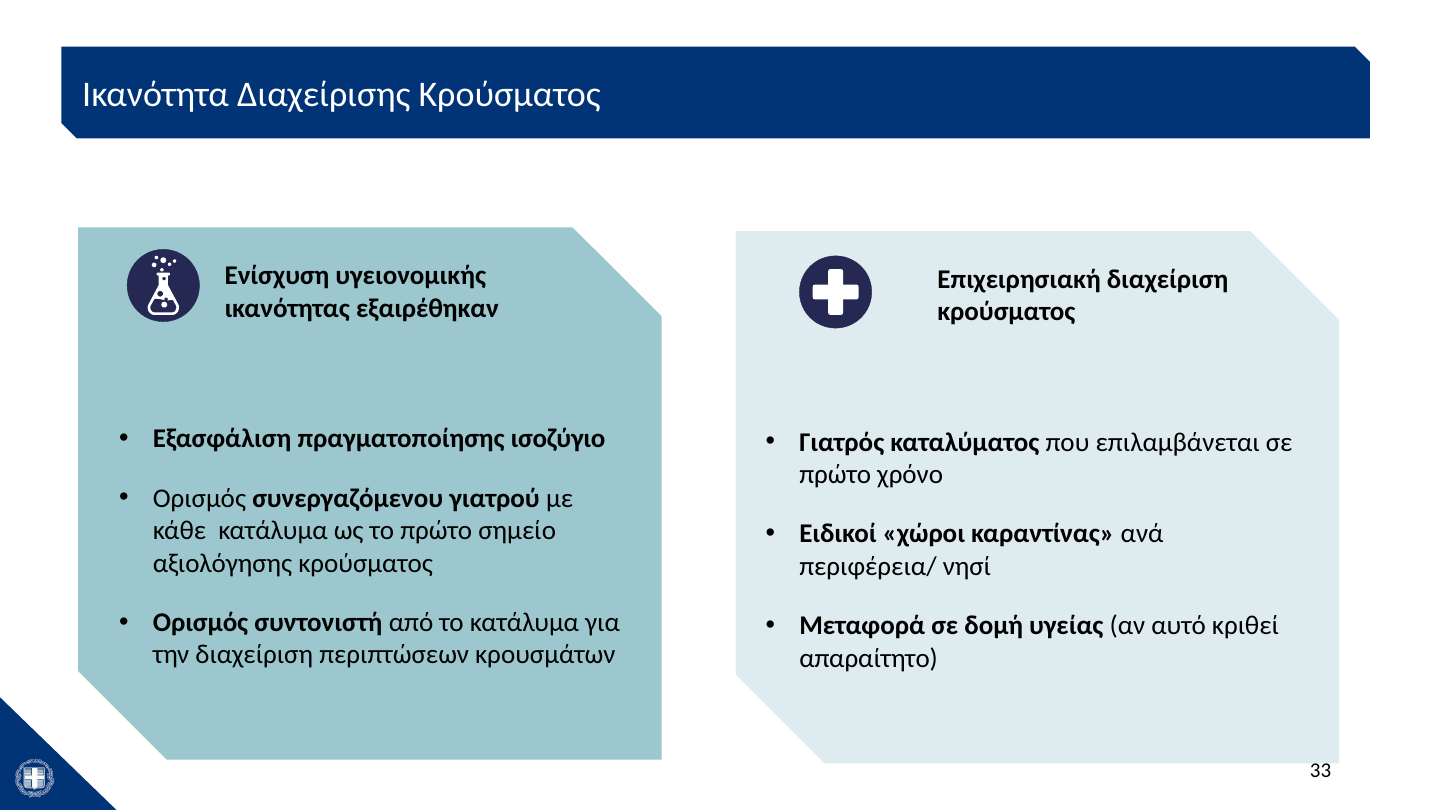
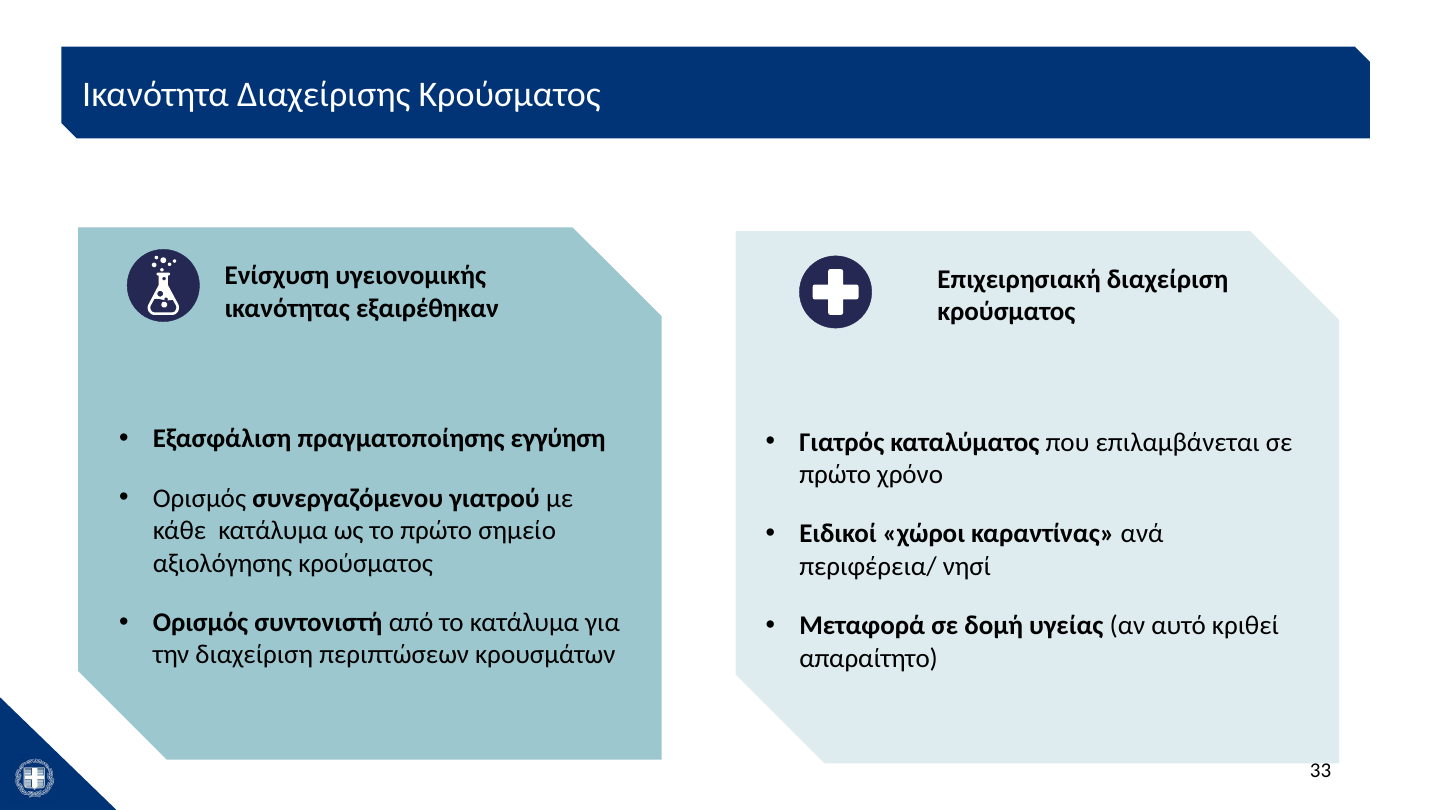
ισοζύγιο: ισοζύγιο -> εγγύηση
